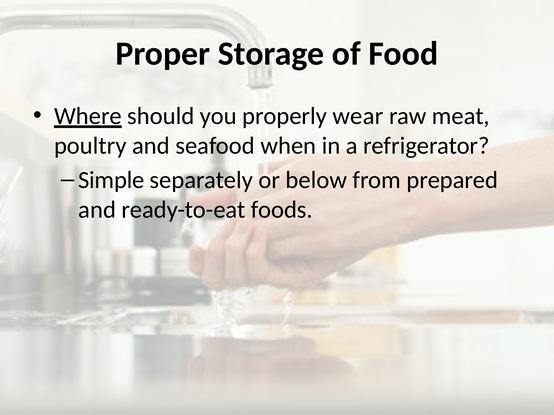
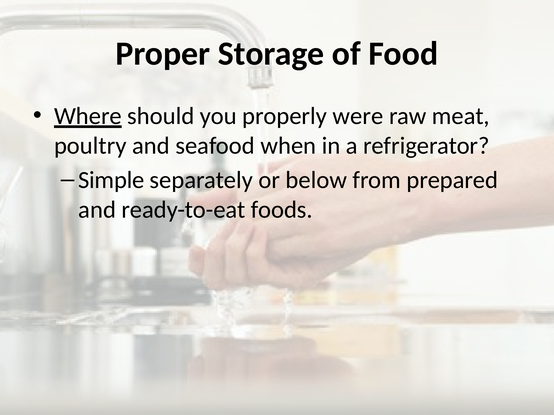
wear: wear -> were
